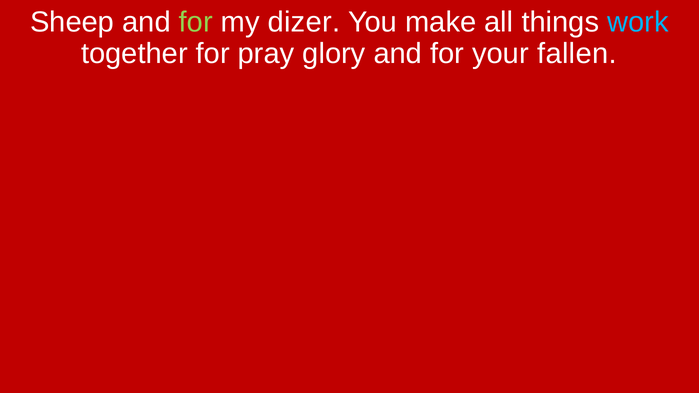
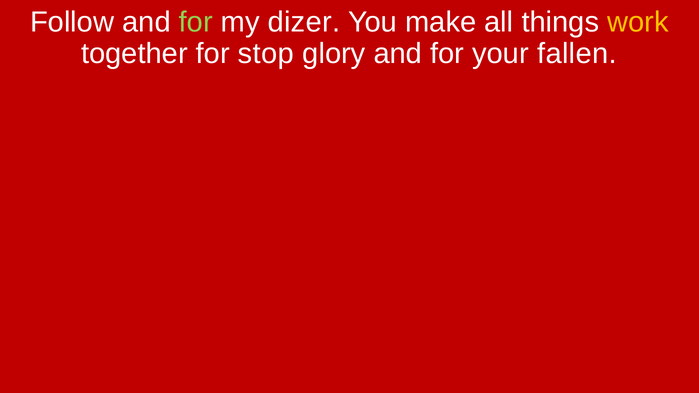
Sheep: Sheep -> Follow
work colour: light blue -> yellow
pray: pray -> stop
